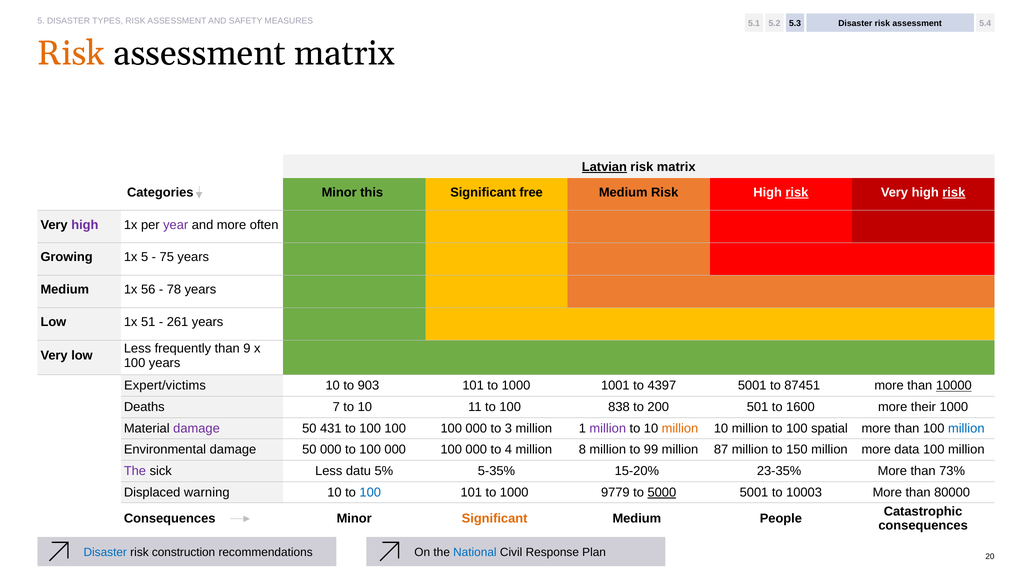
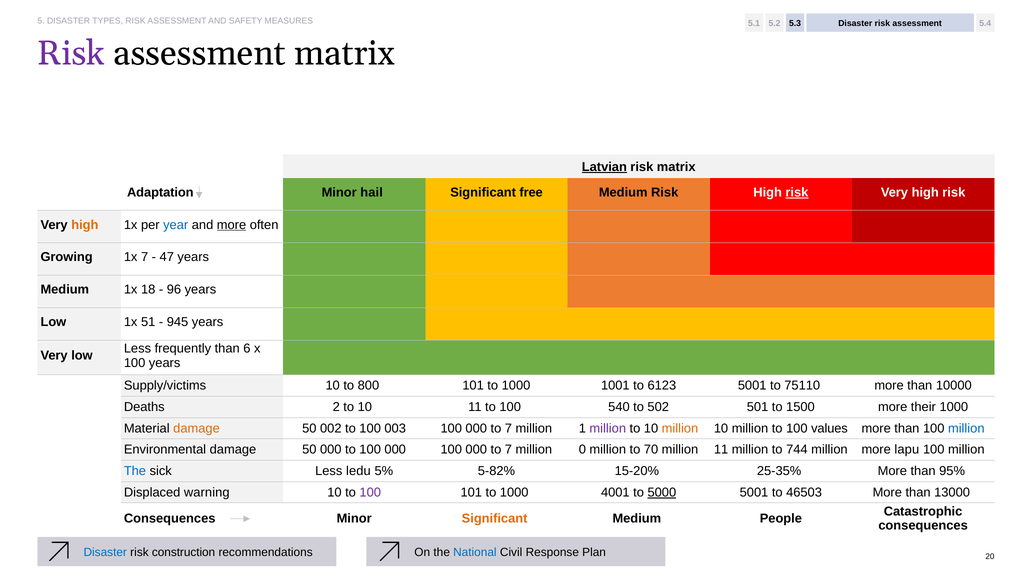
Risk at (71, 53) colour: orange -> purple
Categories: Categories -> Adaptation
this: this -> hail
risk at (954, 193) underline: present -> none
high at (85, 225) colour: purple -> orange
year colour: purple -> blue
more at (232, 225) underline: none -> present
1x 5: 5 -> 7
75: 75 -> 47
56: 56 -> 18
78: 78 -> 96
261: 261 -> 945
9: 9 -> 6
Expert/victims: Expert/victims -> Supply/victims
903: 903 -> 800
4397: 4397 -> 6123
87451: 87451 -> 75110
10000 underline: present -> none
7: 7 -> 2
838: 838 -> 540
200: 200 -> 502
1600: 1600 -> 1500
damage at (197, 429) colour: purple -> orange
431: 431 -> 002
to 100 100: 100 -> 003
3 at (508, 429): 3 -> 7
spatial: spatial -> values
4 at (508, 450): 4 -> 7
8: 8 -> 0
99: 99 -> 70
million 87: 87 -> 11
150: 150 -> 744
data: data -> lapu
The at (135, 471) colour: purple -> blue
datu: datu -> ledu
5-35%: 5-35% -> 5-82%
23-35%: 23-35% -> 25-35%
73%: 73% -> 95%
100 at (370, 493) colour: blue -> purple
9779: 9779 -> 4001
10003: 10003 -> 46503
80000: 80000 -> 13000
